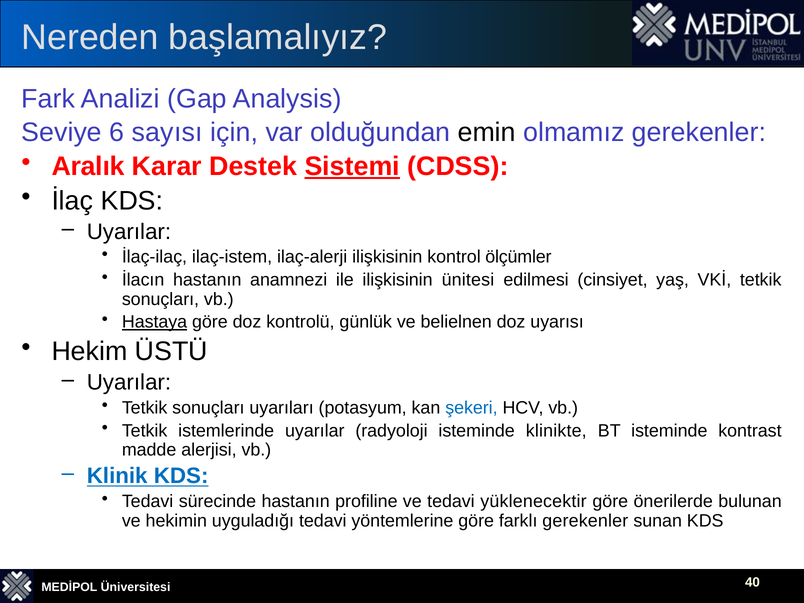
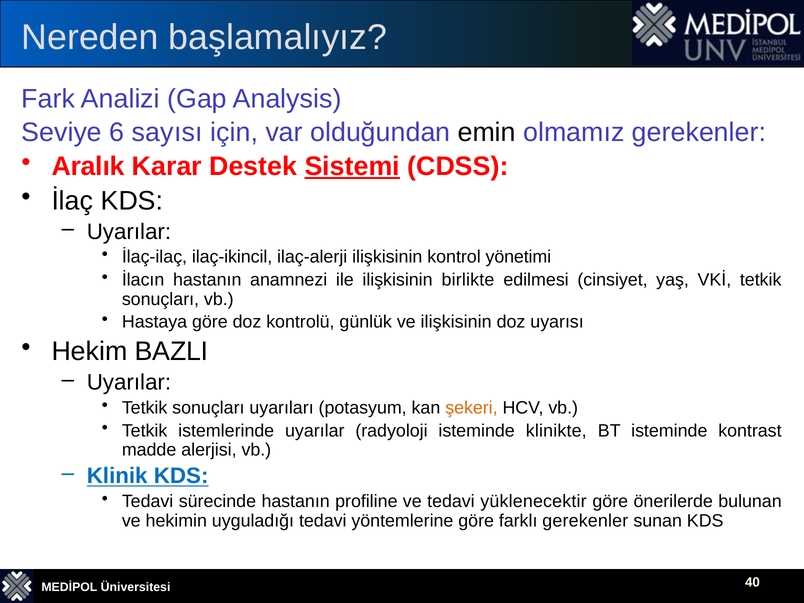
ilaç-istem: ilaç-istem -> ilaç-ikincil
ölçümler: ölçümler -> yönetimi
ünitesi: ünitesi -> birlikte
Hastaya underline: present -> none
ve belielnen: belielnen -> ilişkisinin
ÜSTÜ: ÜSTÜ -> BAZLI
şekeri colour: blue -> orange
